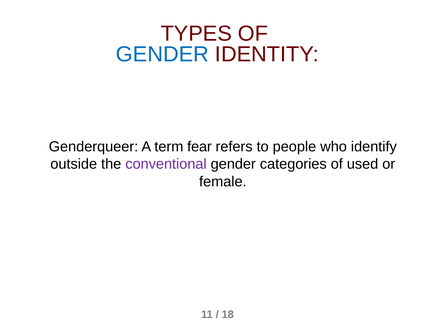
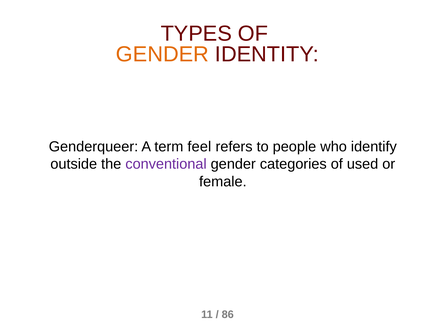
GENDER at (162, 54) colour: blue -> orange
fear: fear -> feel
18: 18 -> 86
